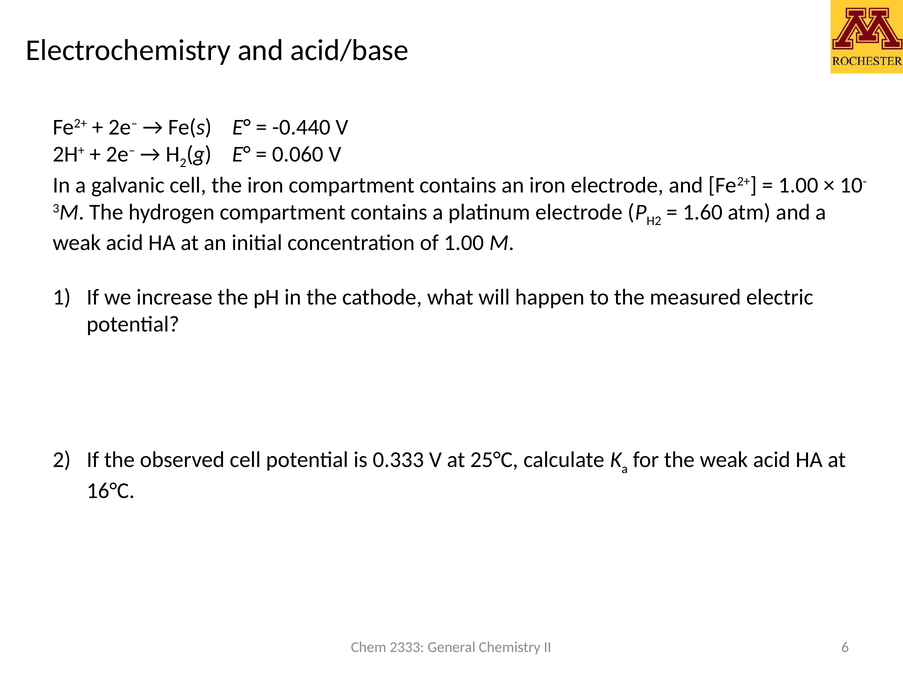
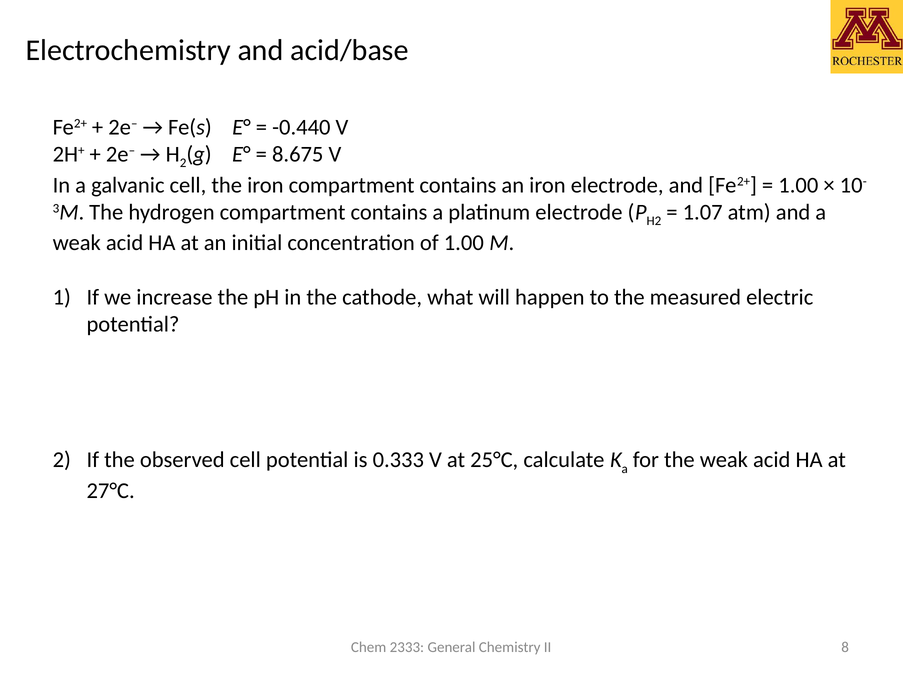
0.060: 0.060 -> 8.675
1.60: 1.60 -> 1.07
16°C: 16°C -> 27°C
6: 6 -> 8
